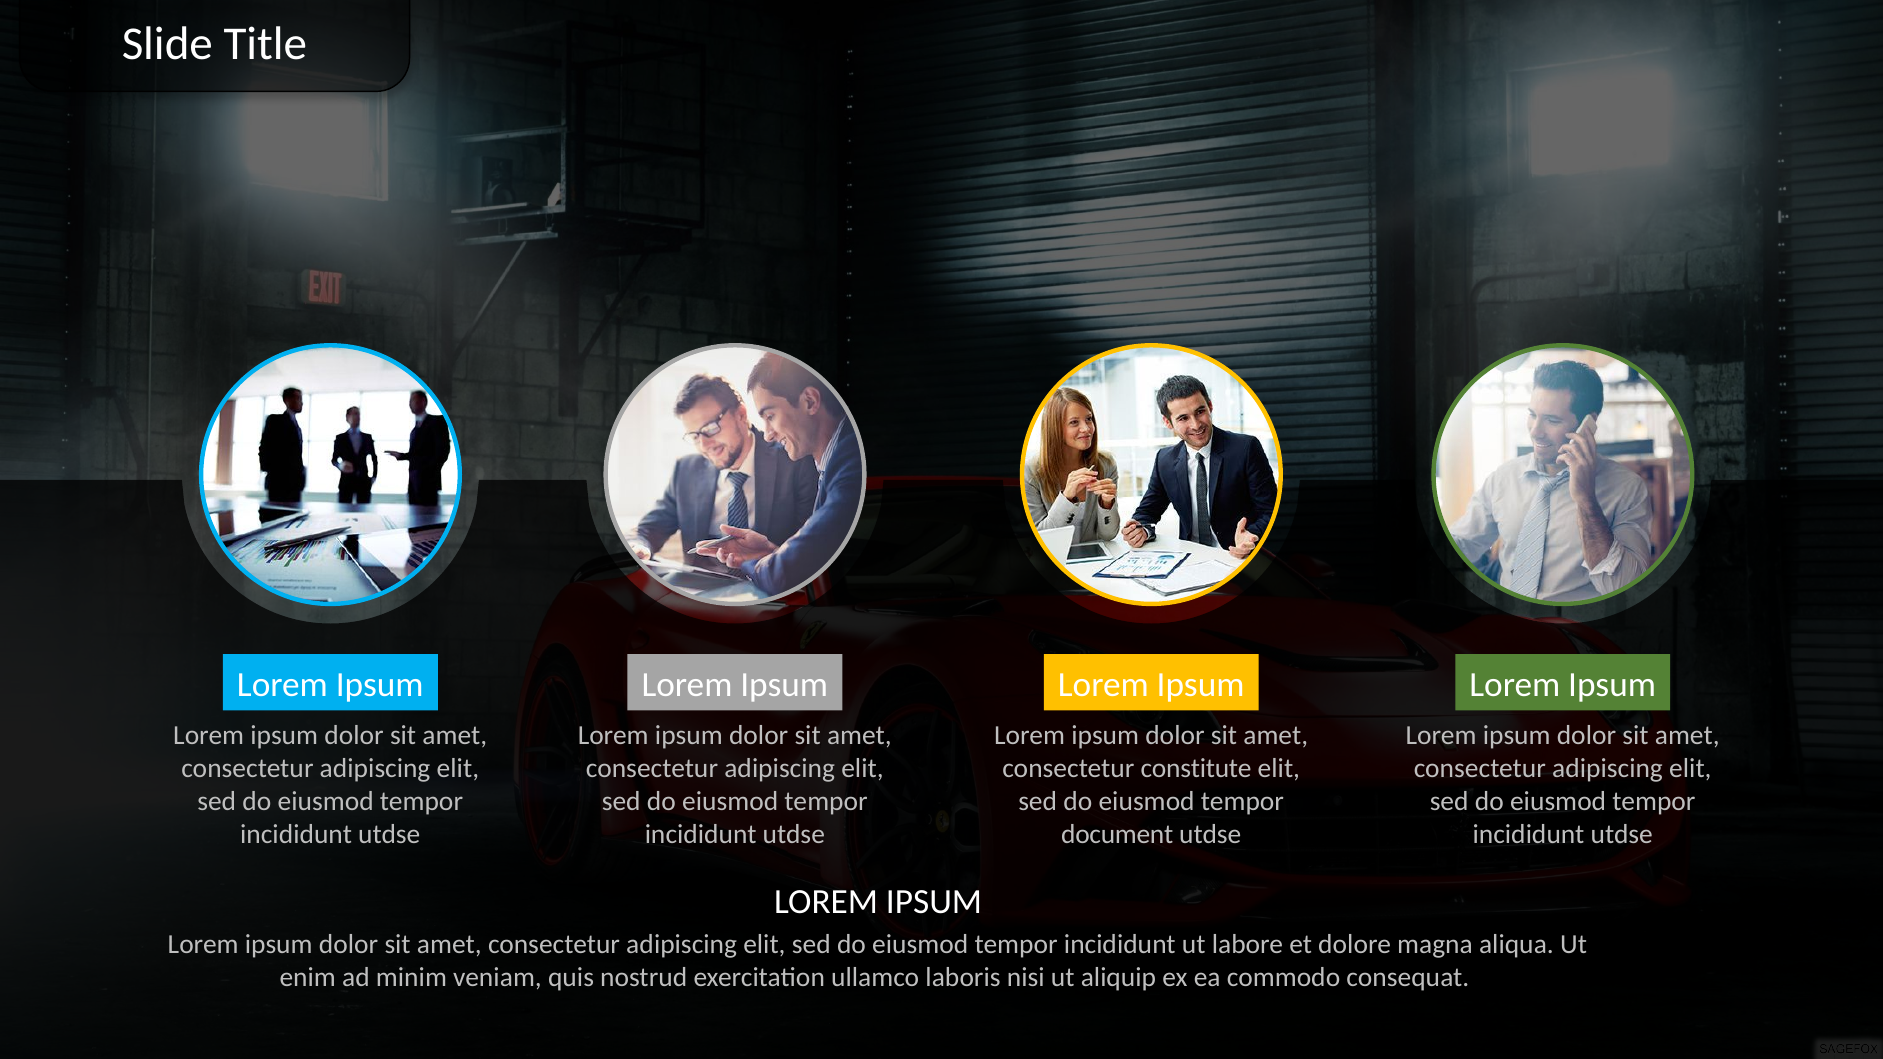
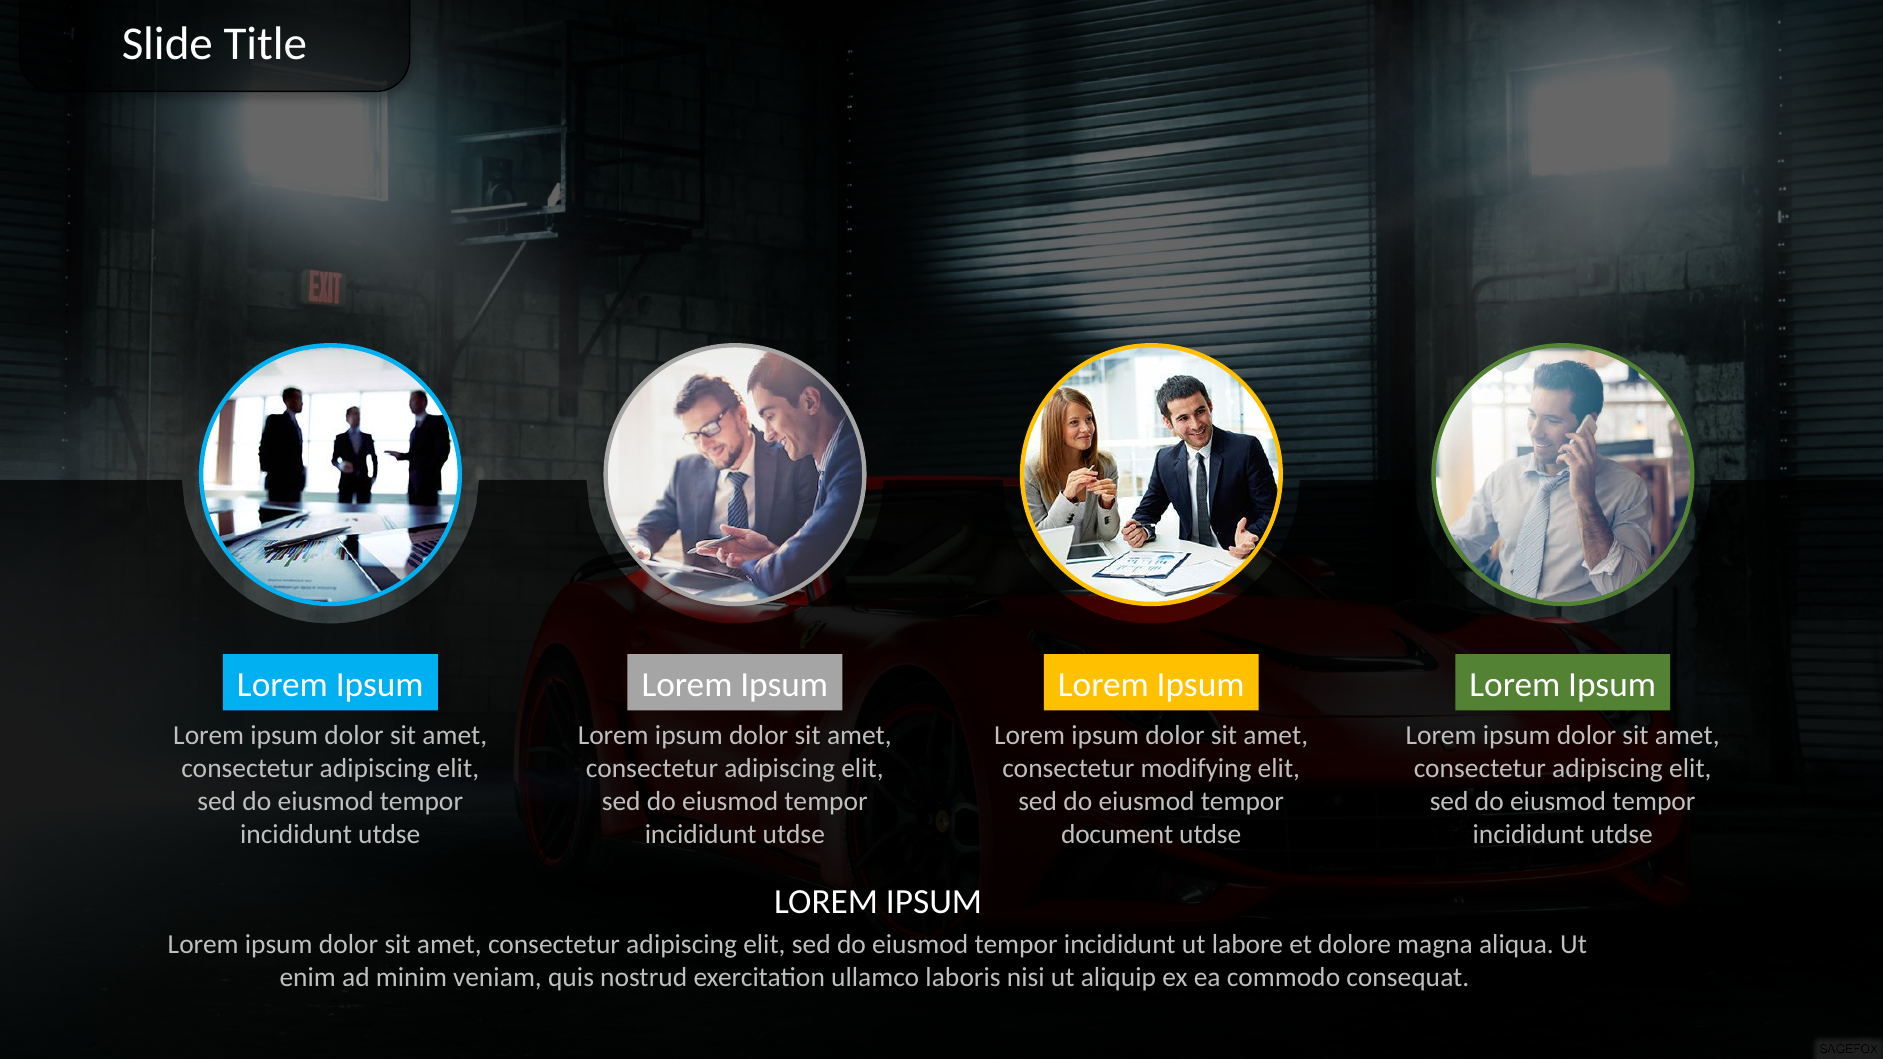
constitute: constitute -> modifying
